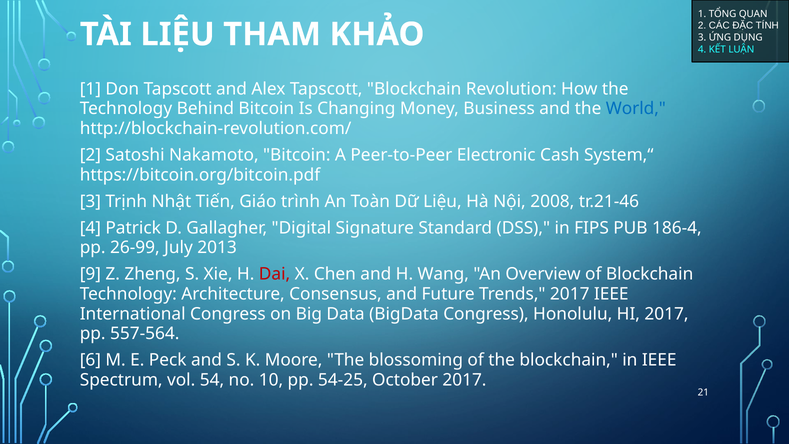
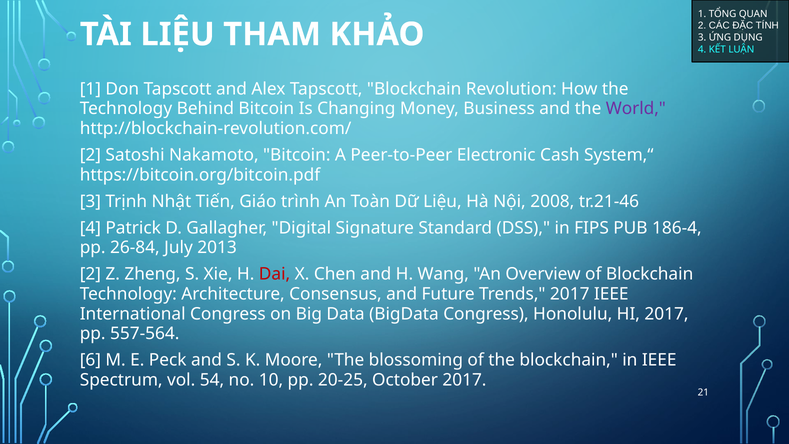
World colour: blue -> purple
26-99: 26-99 -> 26-84
9 at (90, 274): 9 -> 2
54-25: 54-25 -> 20-25
